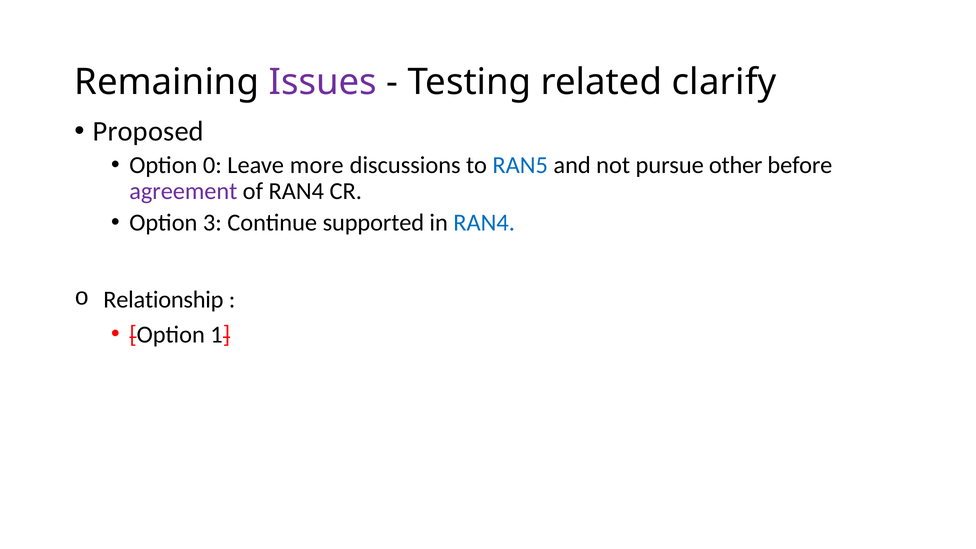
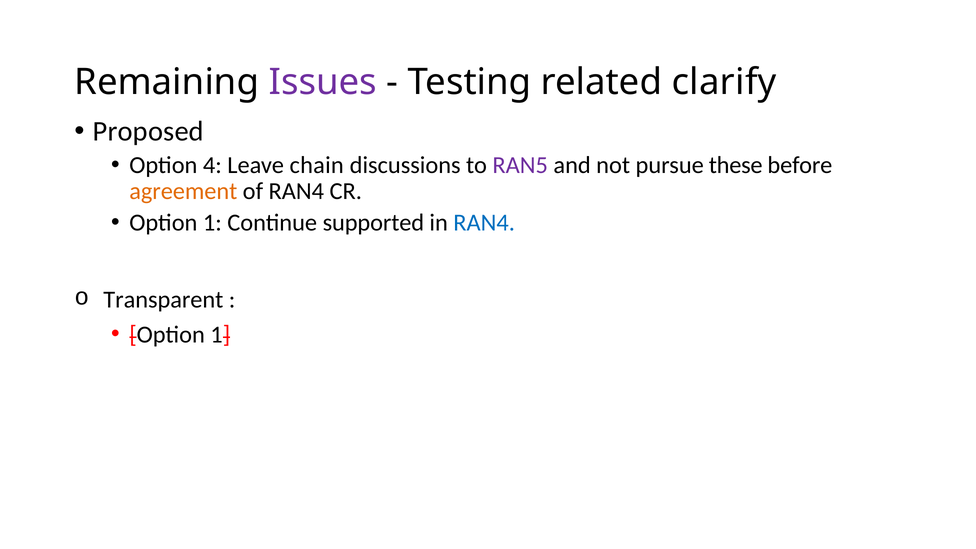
0: 0 -> 4
more: more -> chain
RAN5 colour: blue -> purple
other: other -> these
agreement colour: purple -> orange
3 at (212, 223): 3 -> 1
Relationship: Relationship -> Transparent
